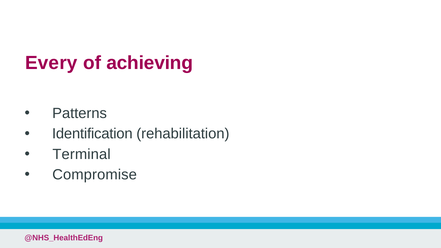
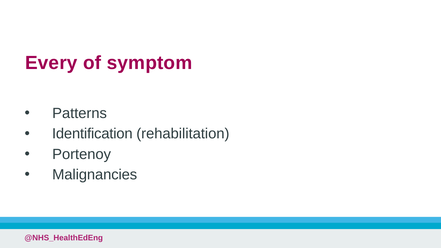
achieving: achieving -> symptom
Terminal: Terminal -> Portenoy
Compromise: Compromise -> Malignancies
